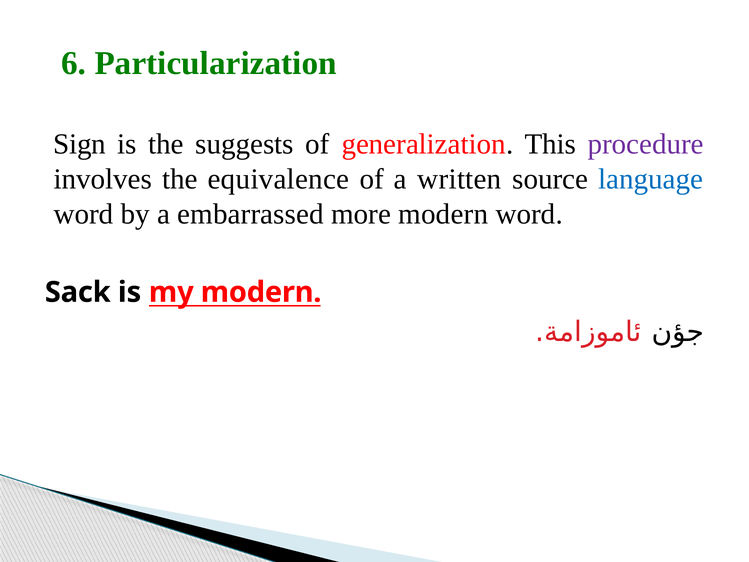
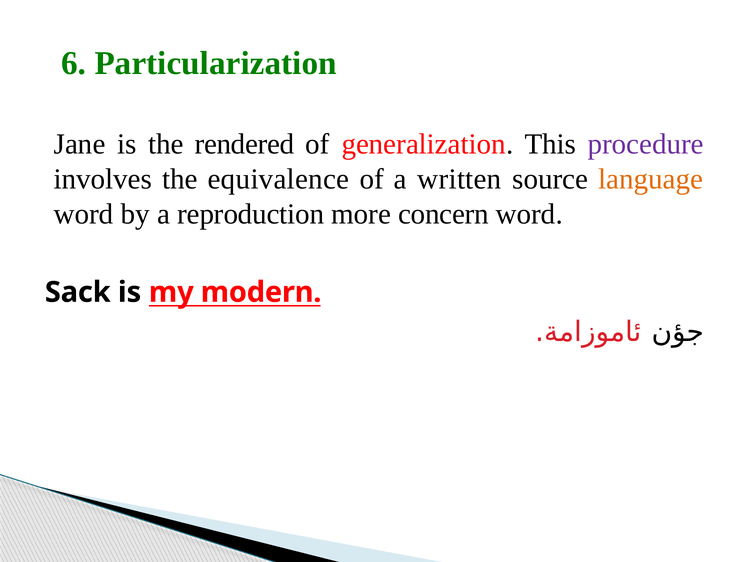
Sign: Sign -> Jane
suggests: suggests -> rendered
language colour: blue -> orange
embarrassed: embarrassed -> reproduction
more modern: modern -> concern
